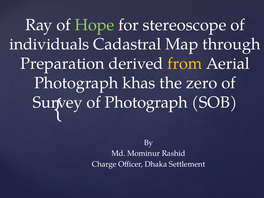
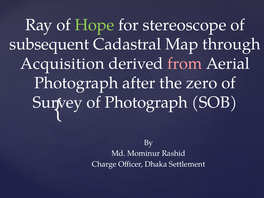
individuals: individuals -> subsequent
Preparation: Preparation -> Acquisition
from colour: yellow -> pink
khas: khas -> after
